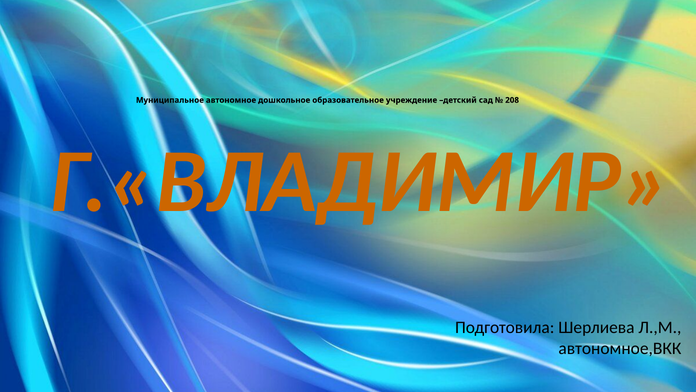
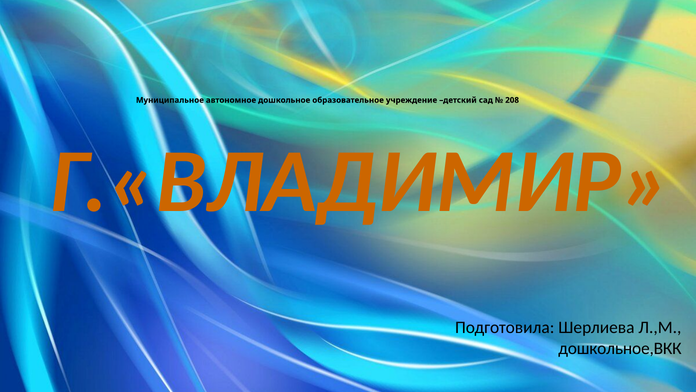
автономное,ВКК: автономное,ВКК -> дошкольное,ВКК
